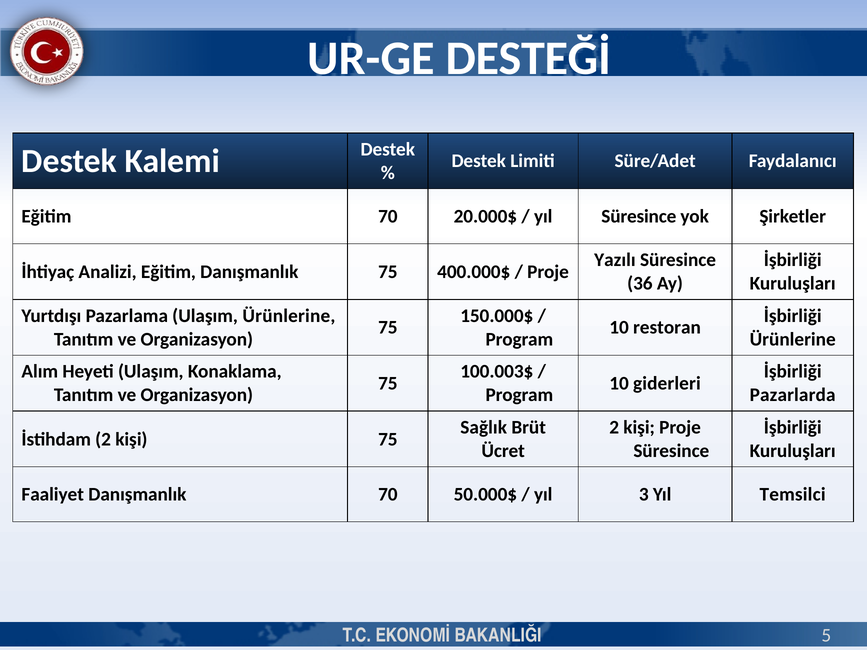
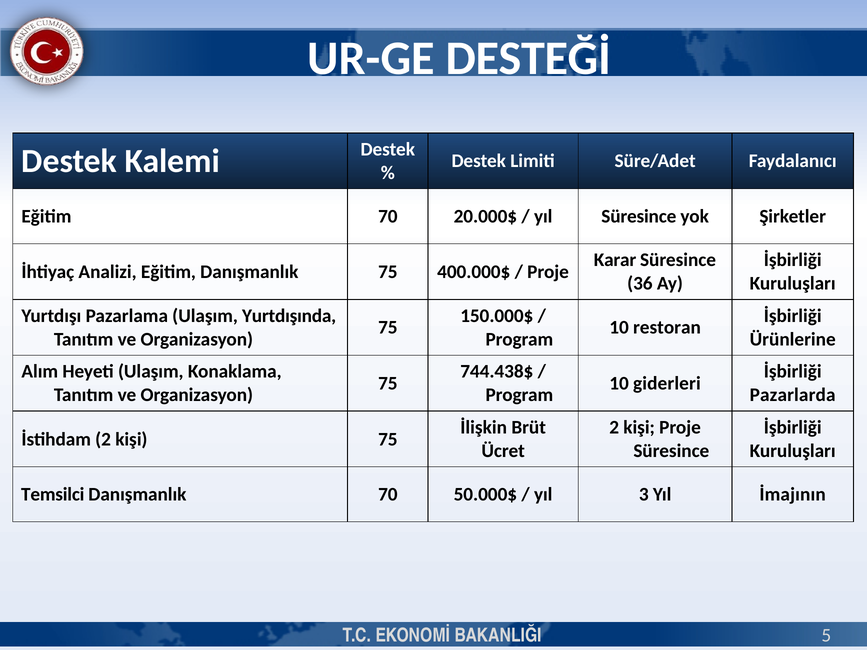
Yazılı: Yazılı -> Karar
Ulaşım Ürünlerine: Ürünlerine -> Yurtdışında
100.003$: 100.003$ -> 744.438$
Sağlık: Sağlık -> İlişkin
Faaliyet: Faaliyet -> Temsilci
Temsilci: Temsilci -> İmajının
